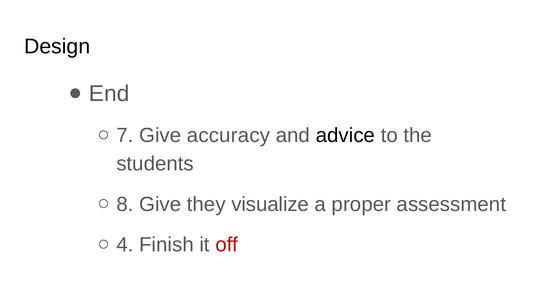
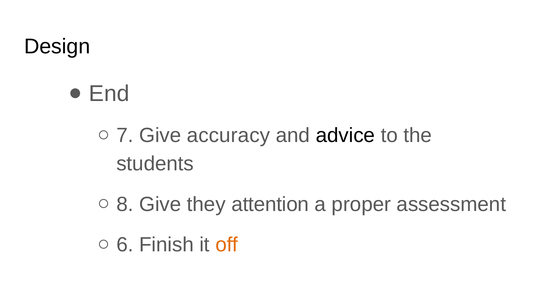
visualize: visualize -> attention
4: 4 -> 6
off colour: red -> orange
